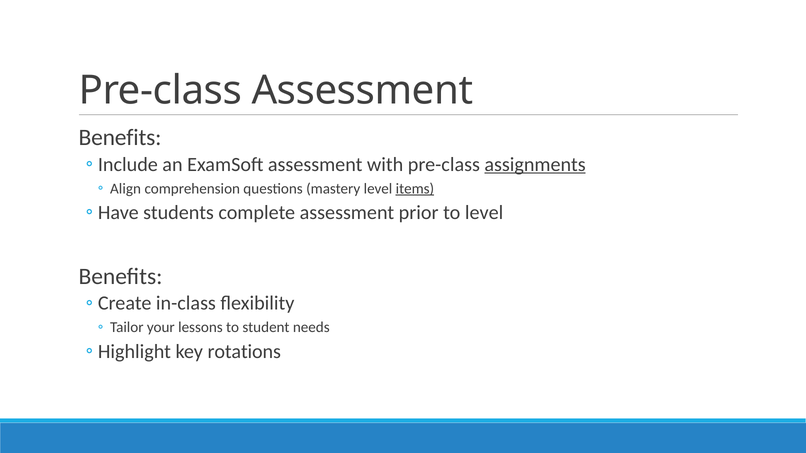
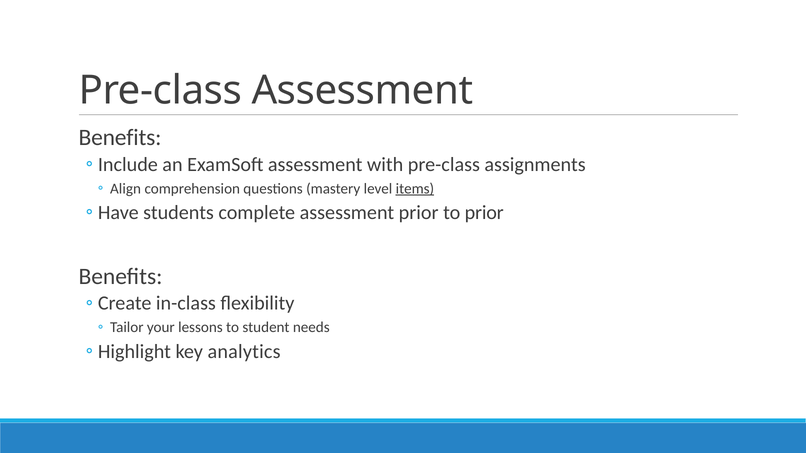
assignments underline: present -> none
to level: level -> prior
rotations: rotations -> analytics
